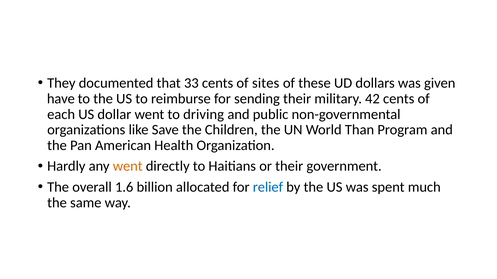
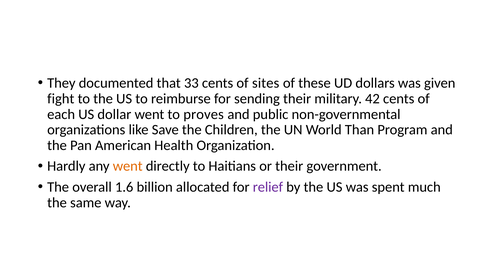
have: have -> fight
driving: driving -> proves
relief colour: blue -> purple
